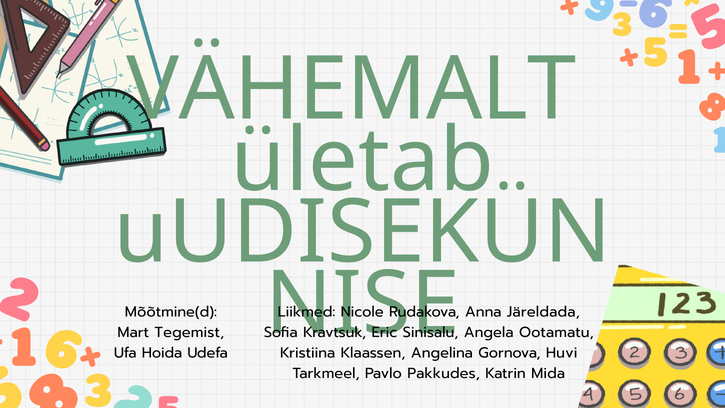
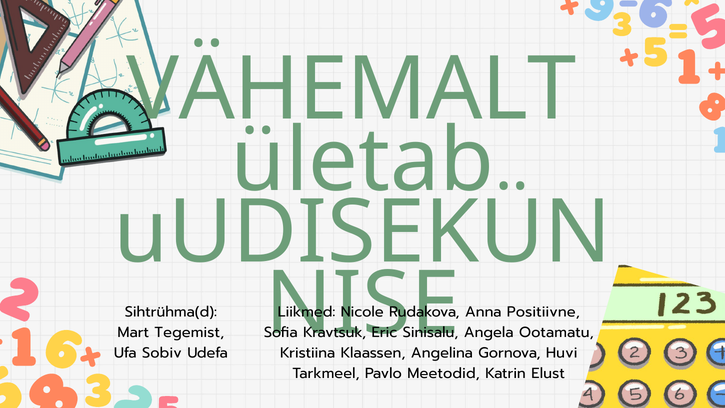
Mõõtmine(d: Mõõtmine(d -> Sihtrühma(d
Järeldada: Järeldada -> Positiivne
Hoida: Hoida -> Sobiv
Pakkudes: Pakkudes -> Meetodid
Mida: Mida -> Elust
